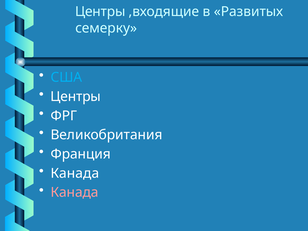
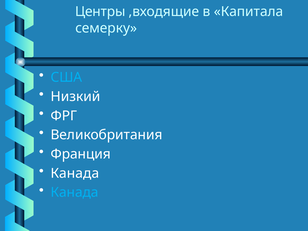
Развитых: Развитых -> Капитала
Центры at (76, 97): Центры -> Низкий
Канада at (75, 192) colour: pink -> light blue
